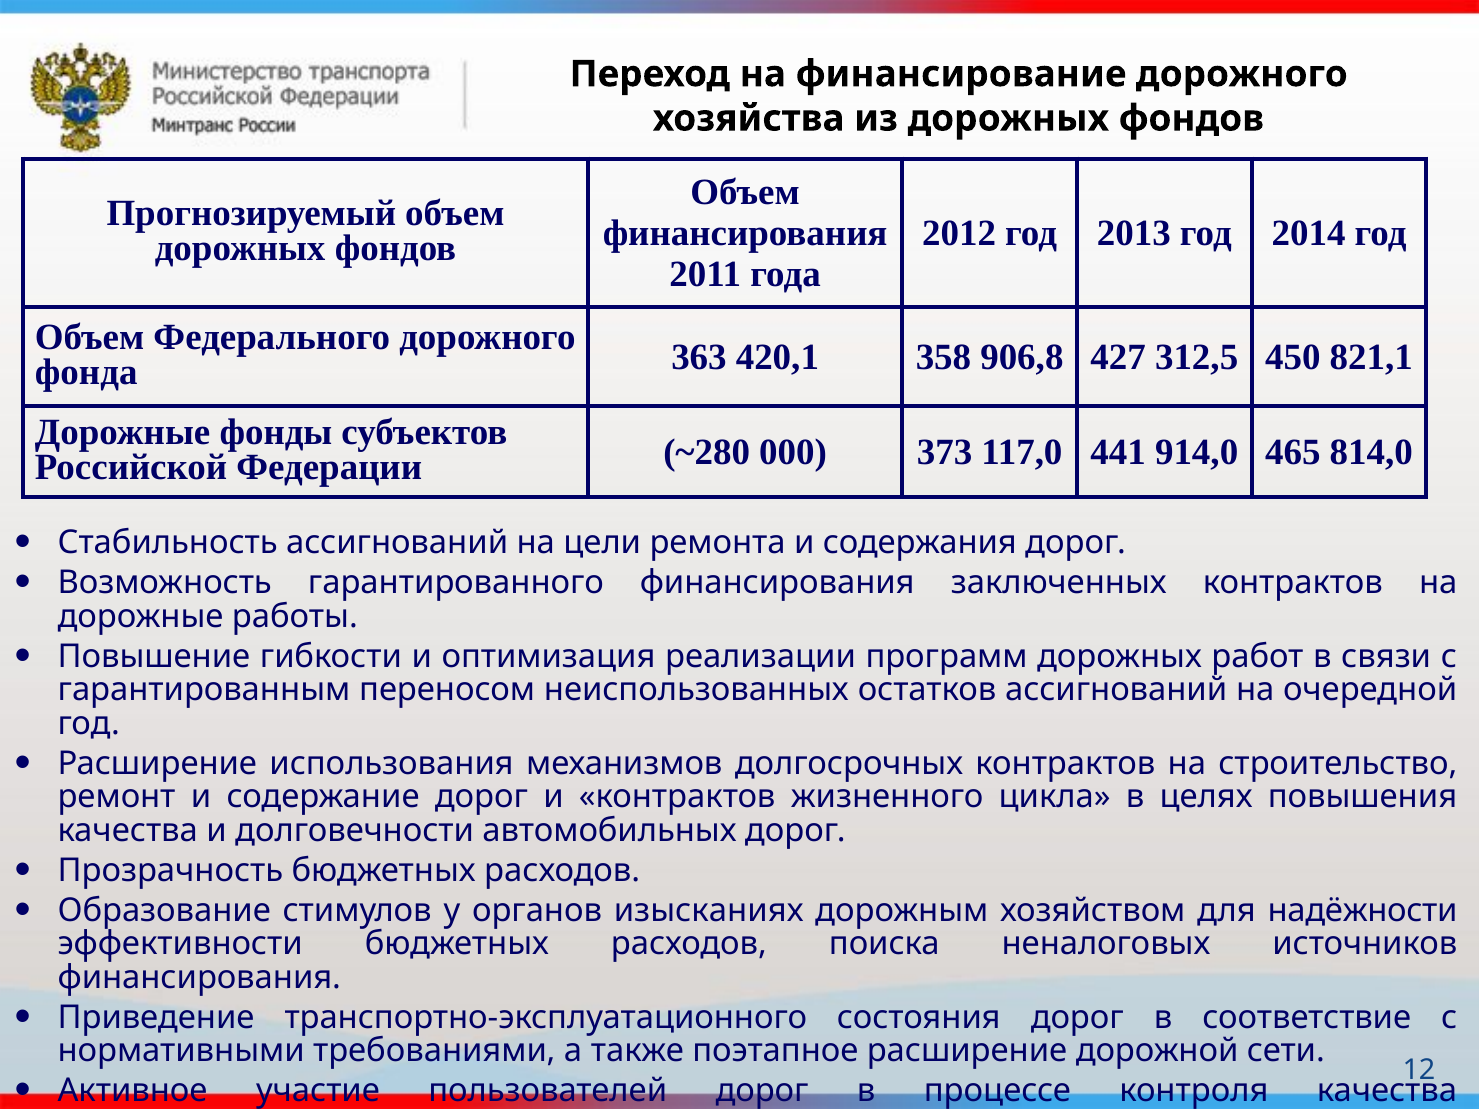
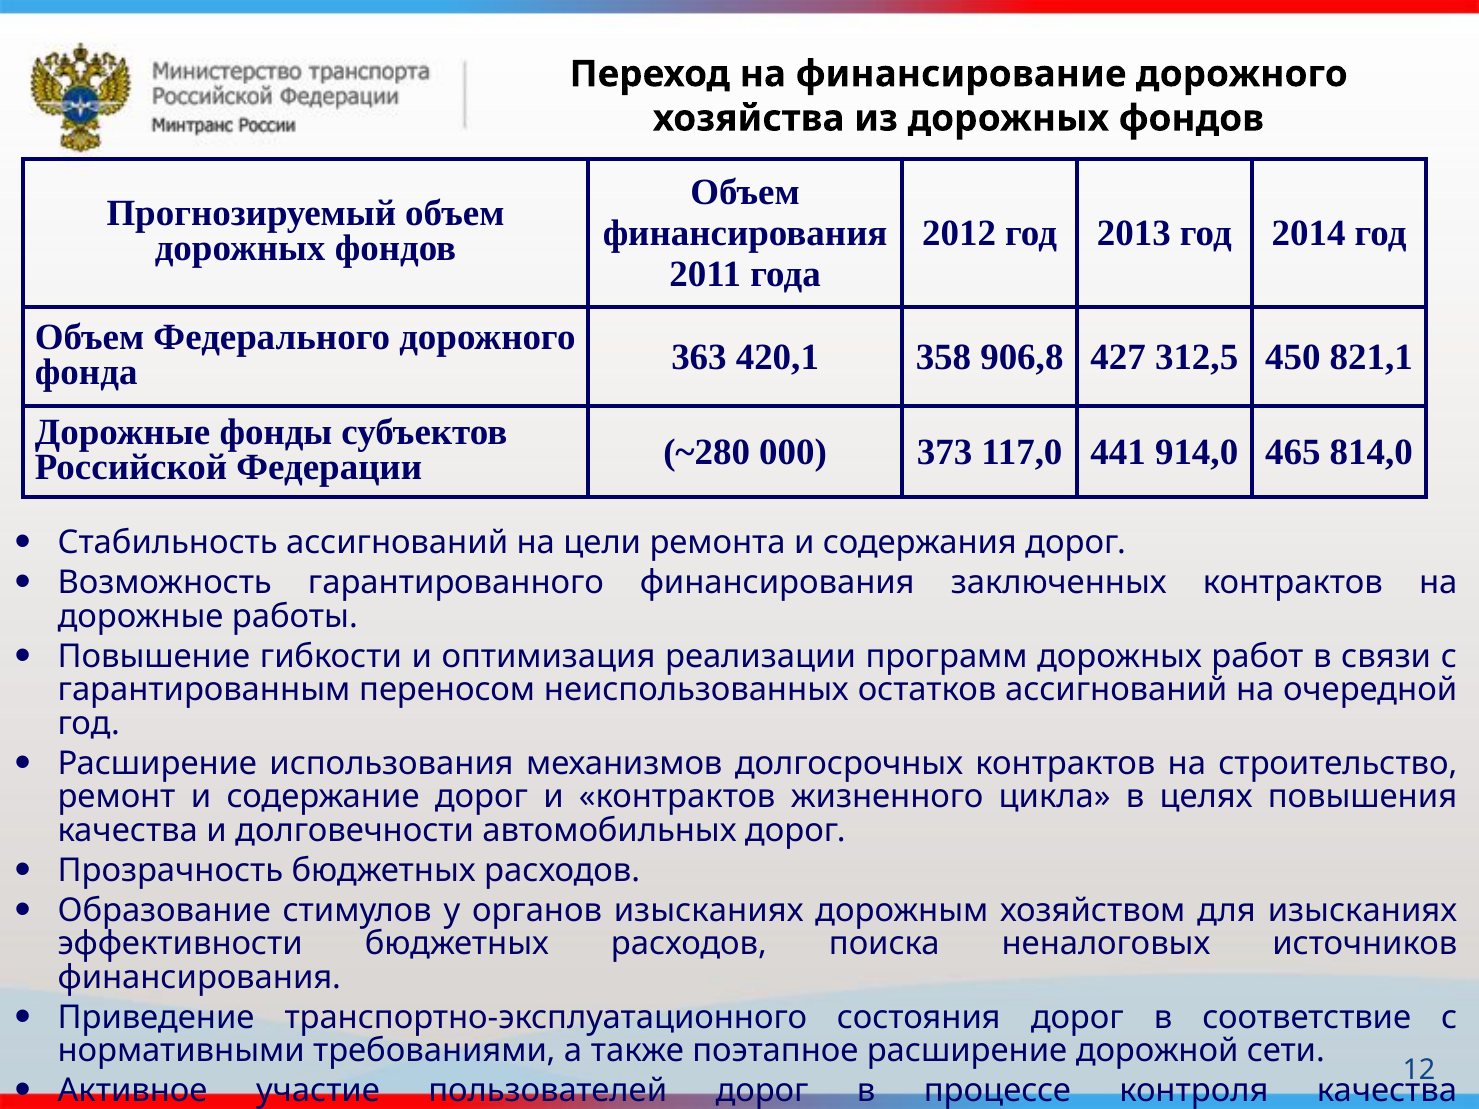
для надёжности: надёжности -> изысканиях
